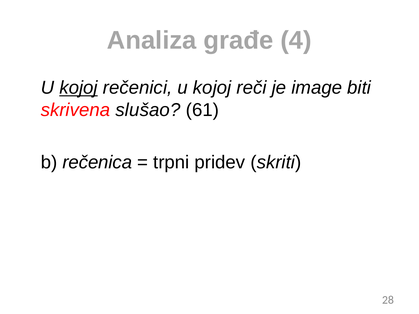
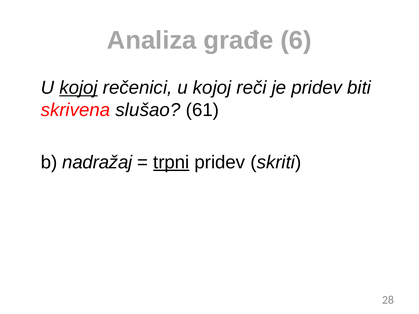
4: 4 -> 6
je image: image -> pridev
rečenica: rečenica -> nadražaj
trpni underline: none -> present
